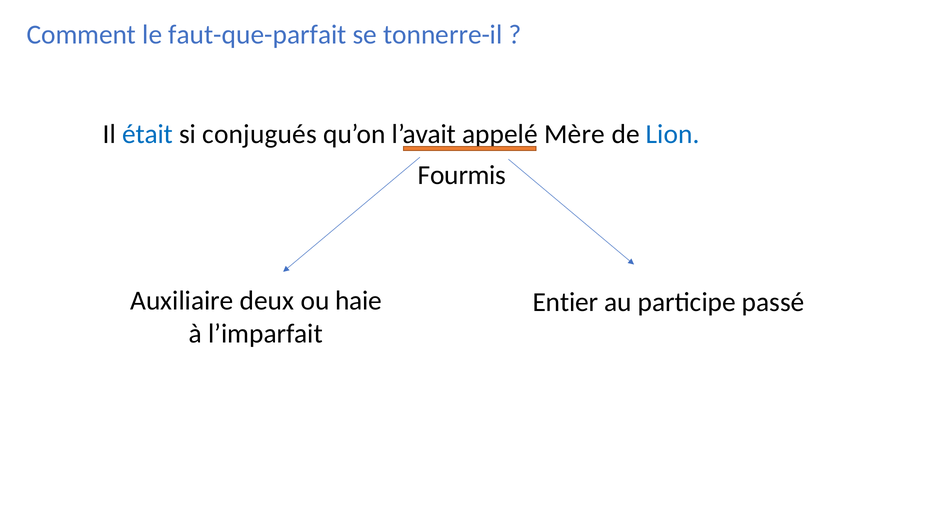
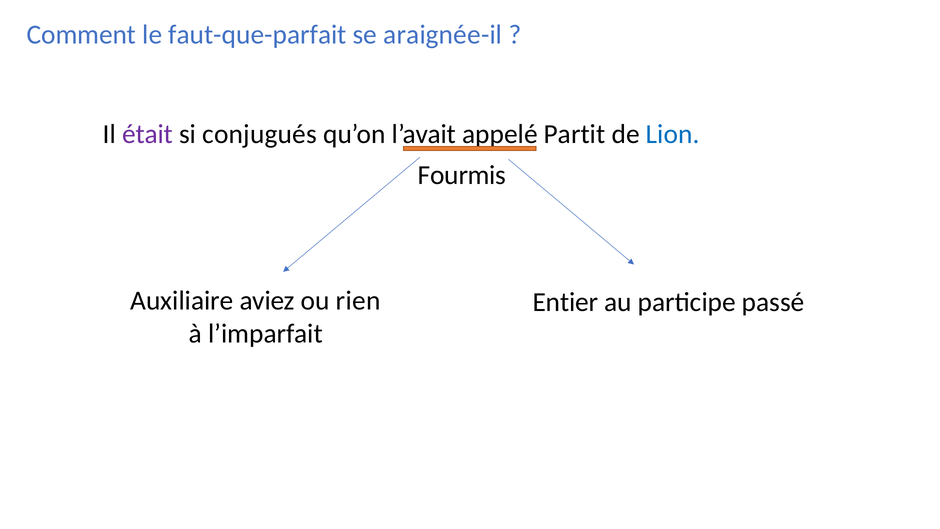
tonnerre-il: tonnerre-il -> araignée-il
était colour: blue -> purple
Mère: Mère -> Partit
deux: deux -> aviez
haie: haie -> rien
